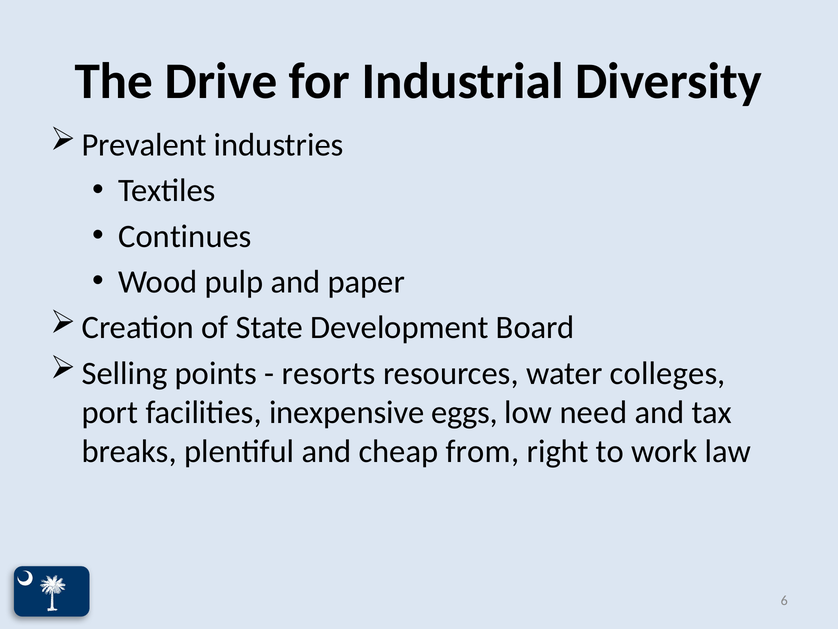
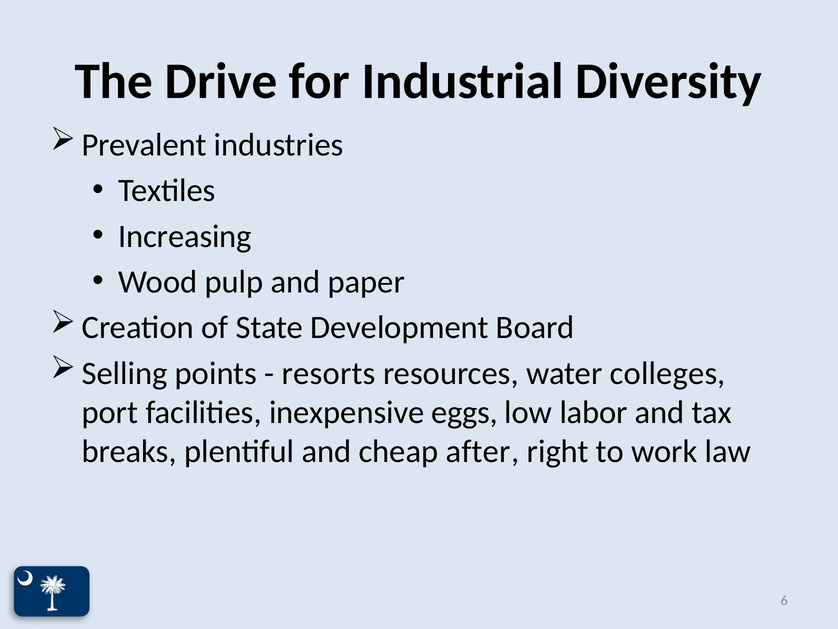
Continues: Continues -> Increasing
need: need -> labor
from: from -> after
